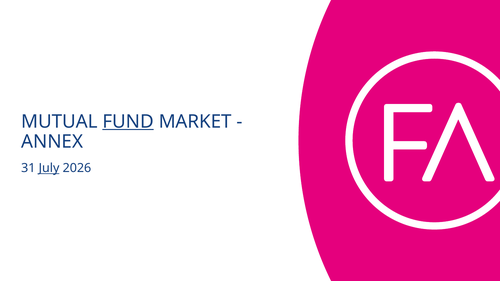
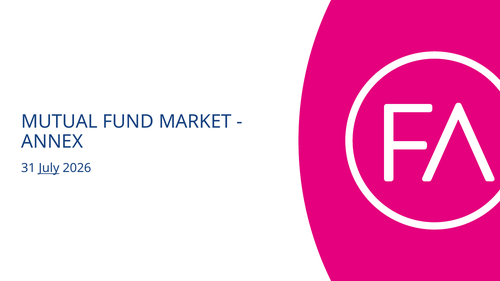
FUND underline: present -> none
